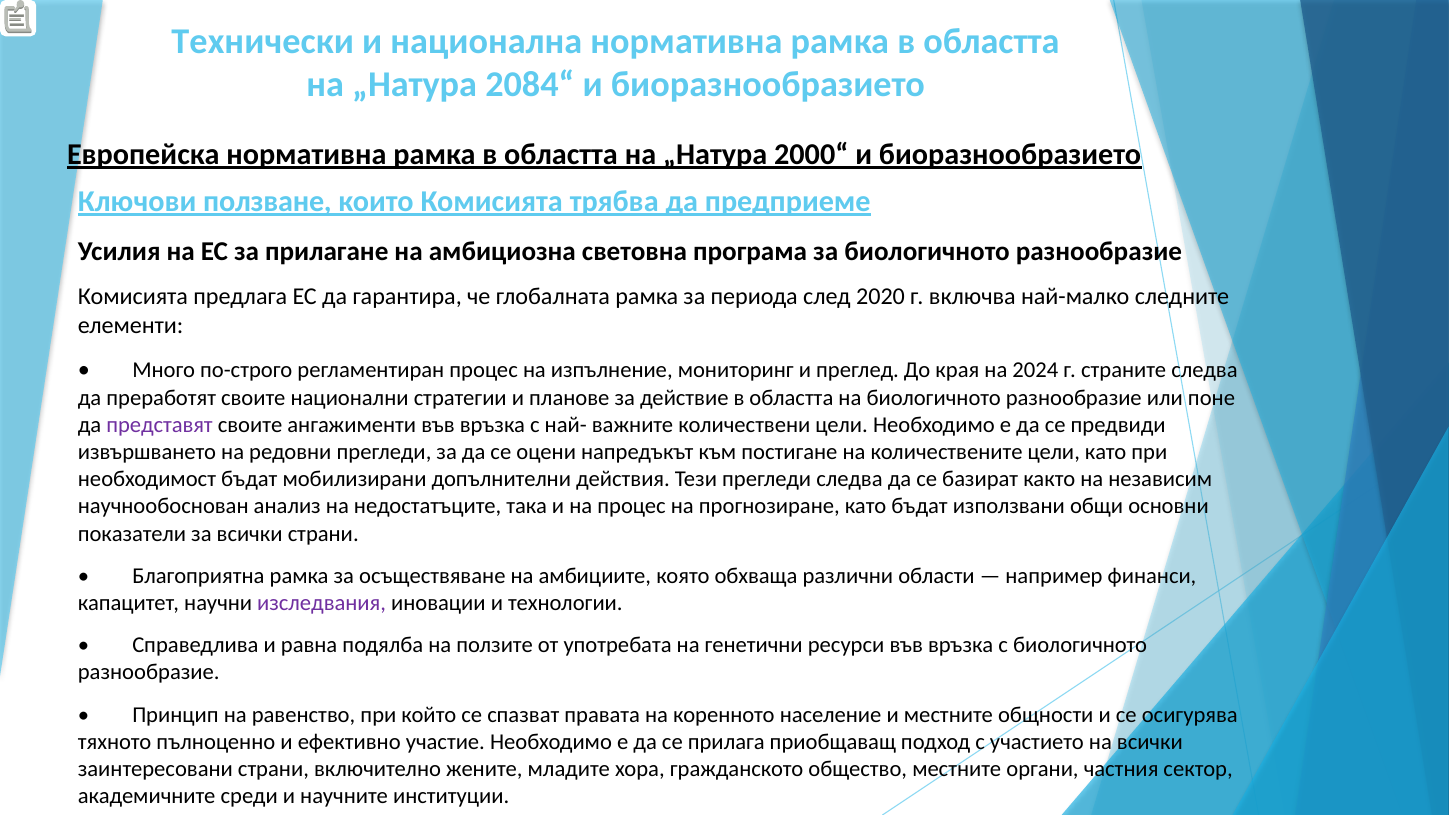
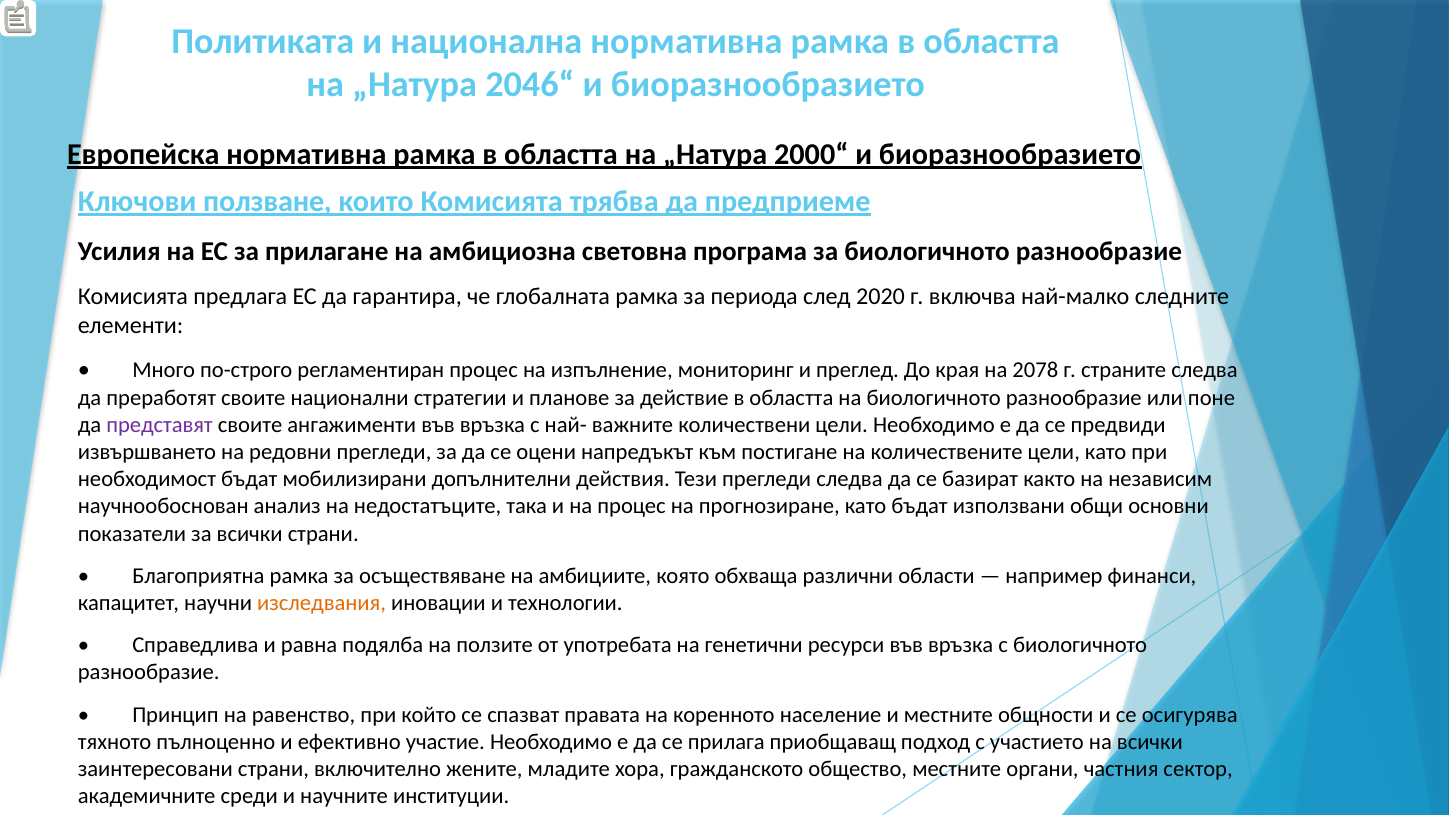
Технически: Технически -> Политиката
2084“: 2084“ -> 2046“
2024: 2024 -> 2078
изследвания colour: purple -> orange
